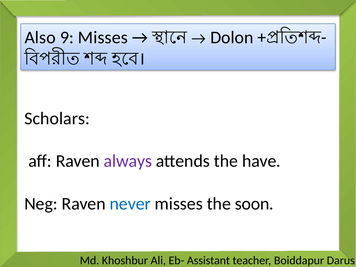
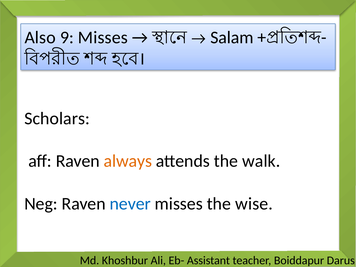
Dolon at (232, 37): Dolon -> Salam
always colour: purple -> orange
have: have -> walk
soon: soon -> wise
